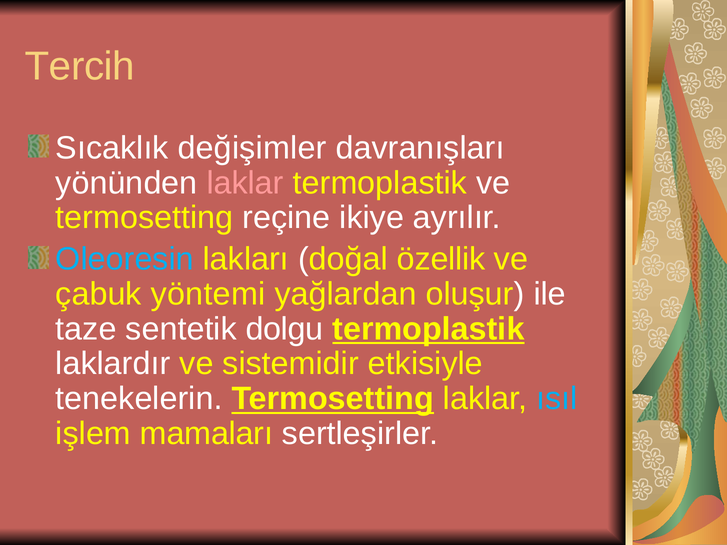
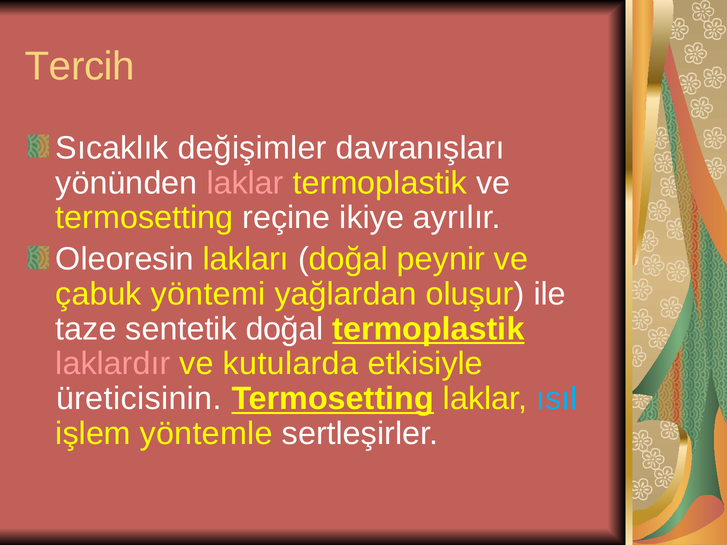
Oleoresin colour: light blue -> white
özellik: özellik -> peynir
sentetik dolgu: dolgu -> doğal
laklardır colour: white -> pink
sistemidir: sistemidir -> kutularda
tenekelerin: tenekelerin -> üreticisinin
mamaları: mamaları -> yöntemle
